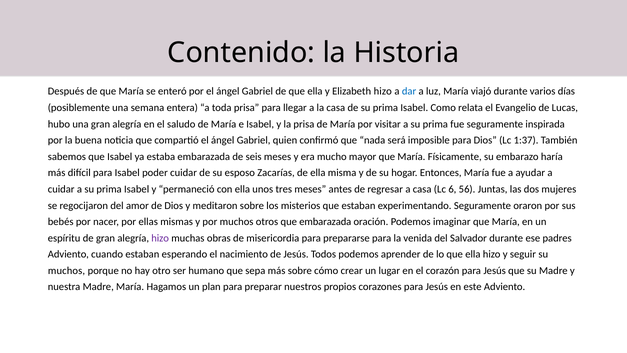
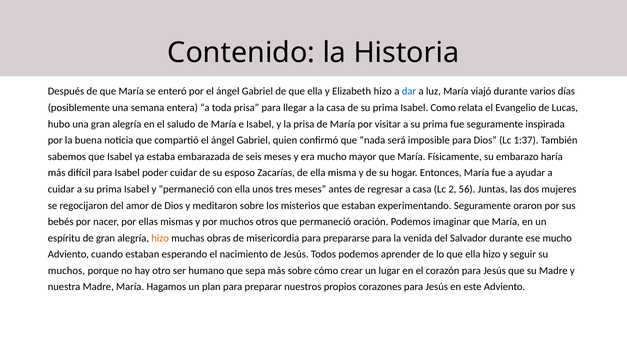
6: 6 -> 2
que embarazada: embarazada -> permaneció
hizo at (160, 238) colour: purple -> orange
ese padres: padres -> mucho
